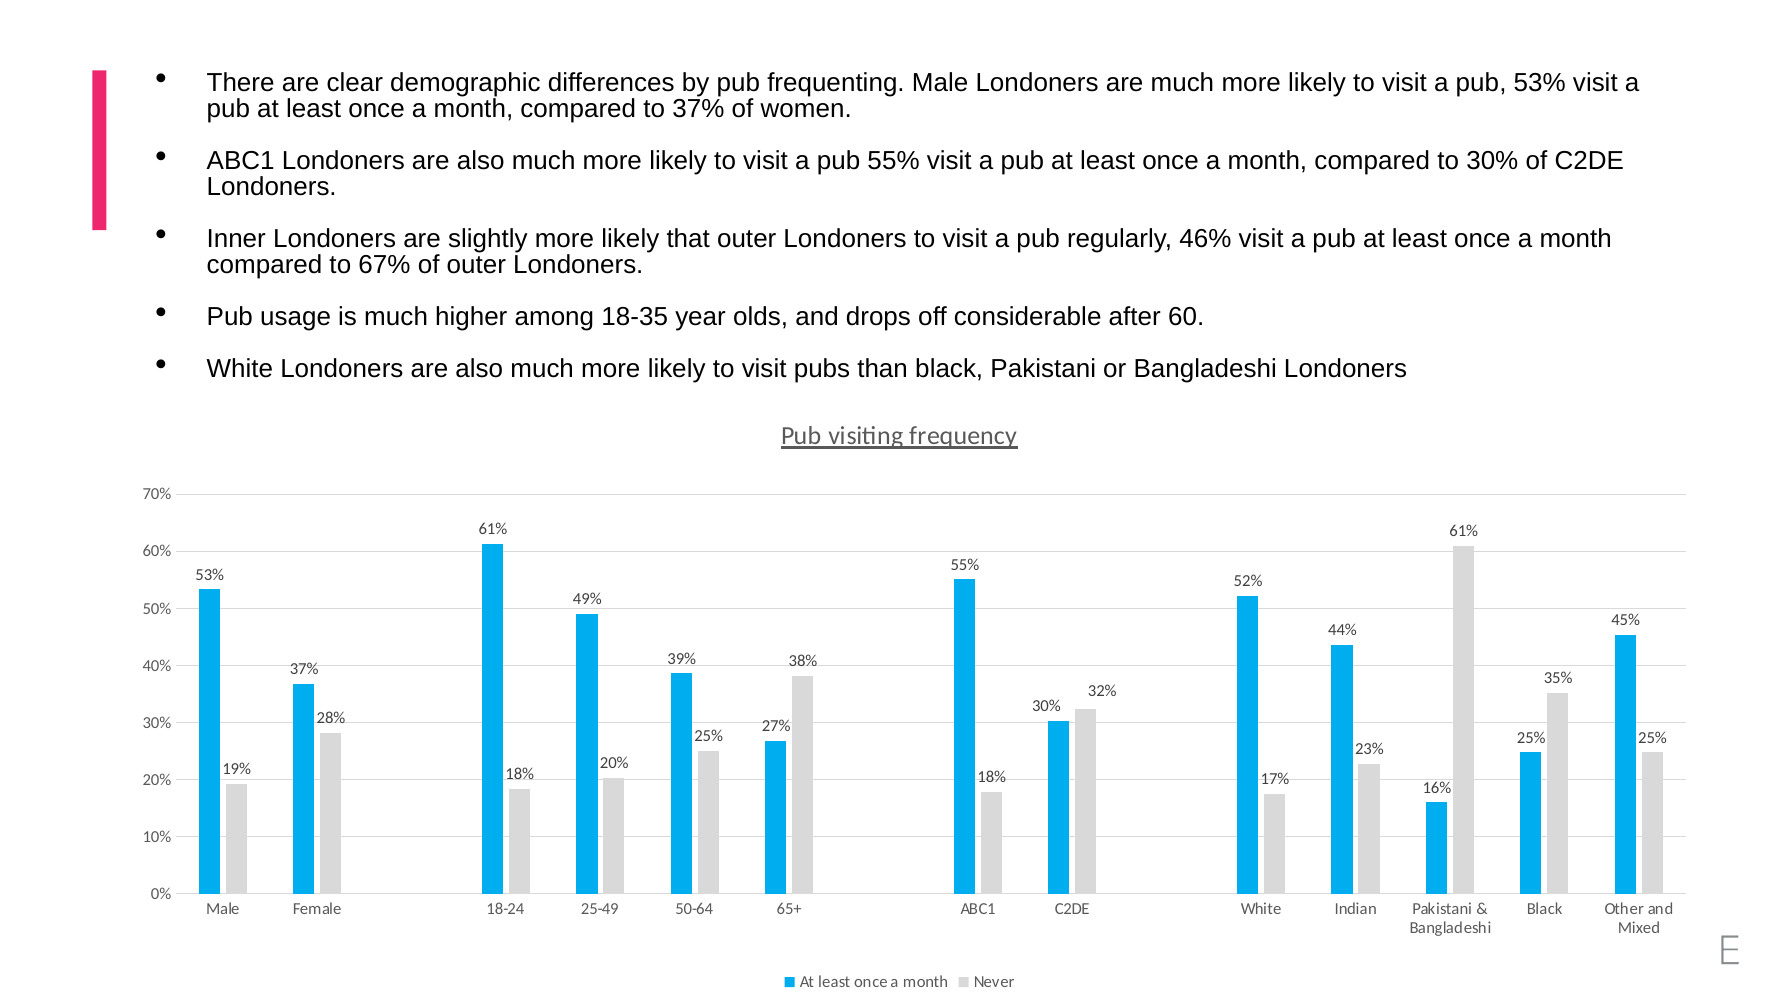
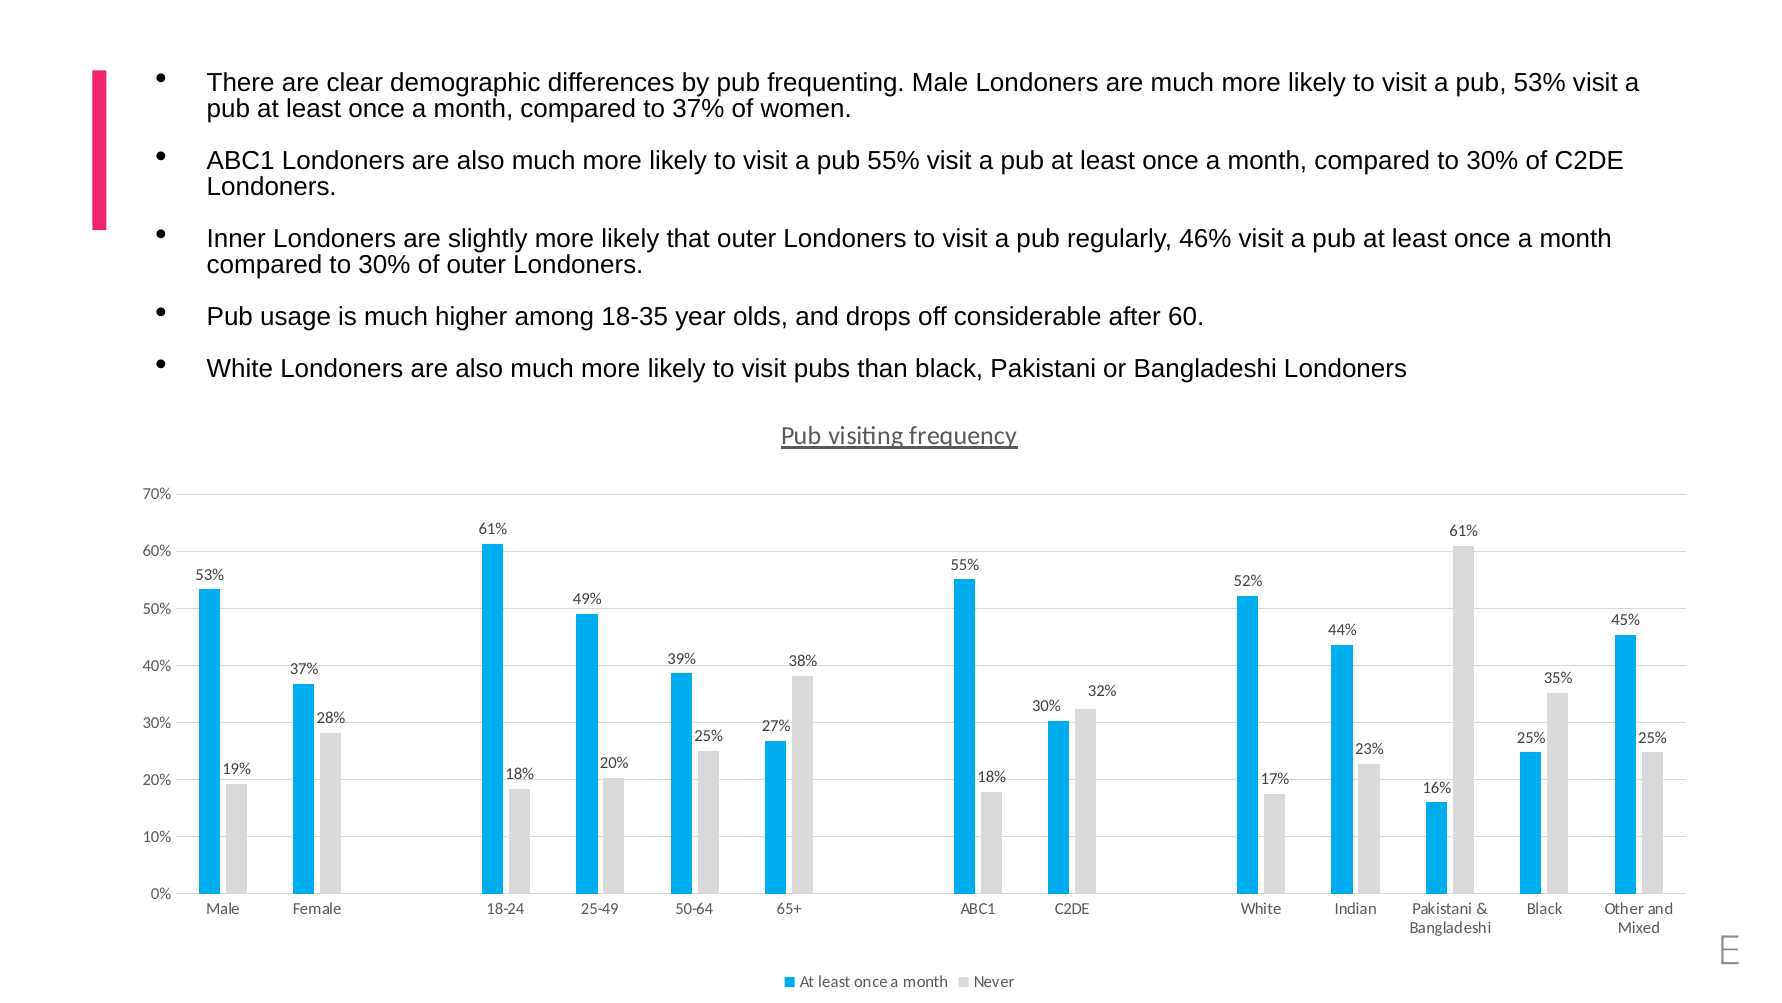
67% at (384, 265): 67% -> 30%
